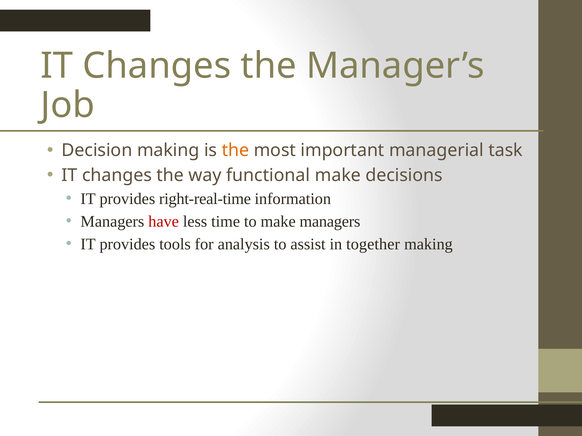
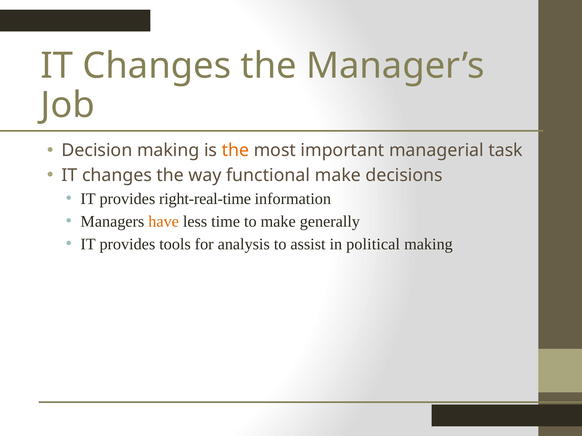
have colour: red -> orange
make managers: managers -> generally
together: together -> political
